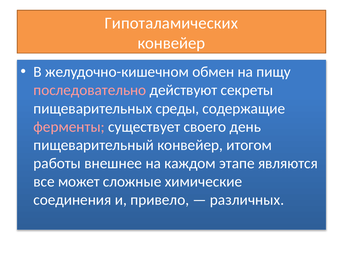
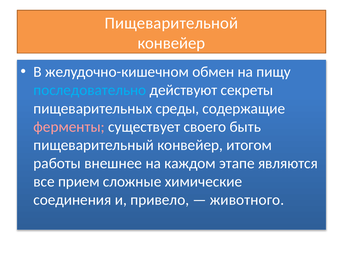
Гипоталамических: Гипоталамических -> Пищеварительной
последовательно colour: pink -> light blue
день: день -> быть
может: может -> прием
различных: различных -> животного
